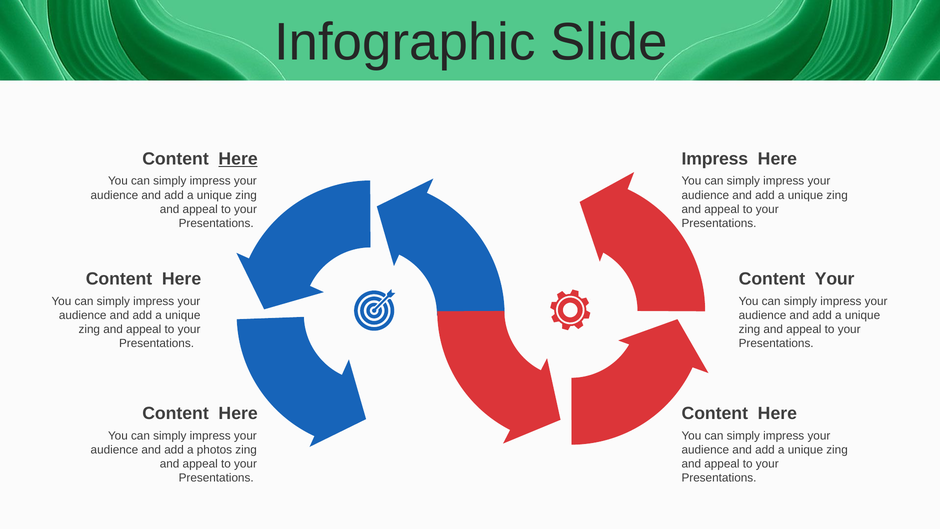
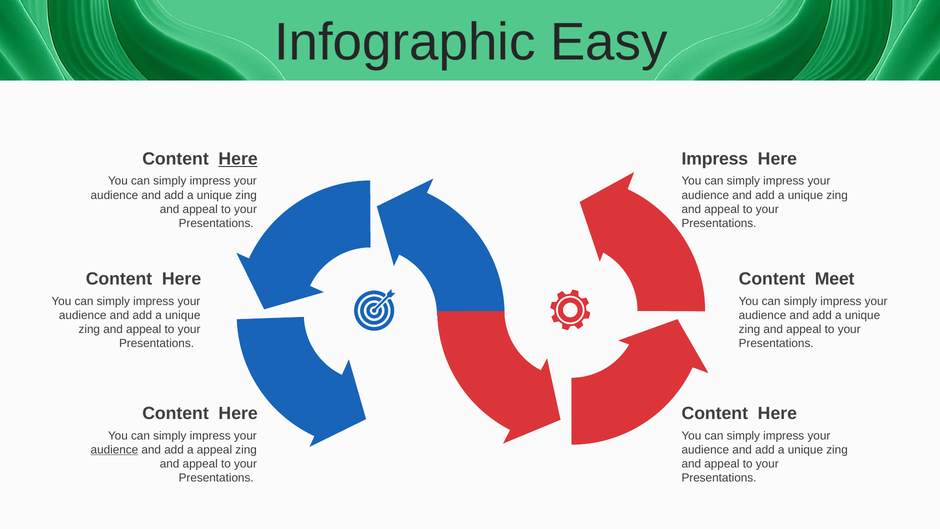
Slide: Slide -> Easy
Content Your: Your -> Meet
audience at (114, 450) underline: none -> present
a photos: photos -> appeal
